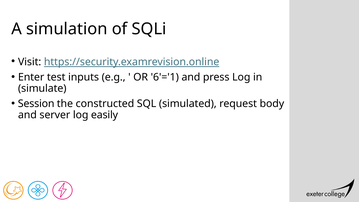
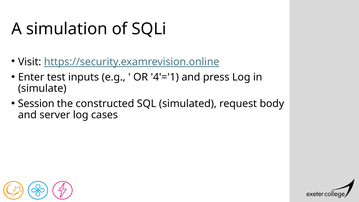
6'='1: 6'='1 -> 4'='1
easily: easily -> cases
